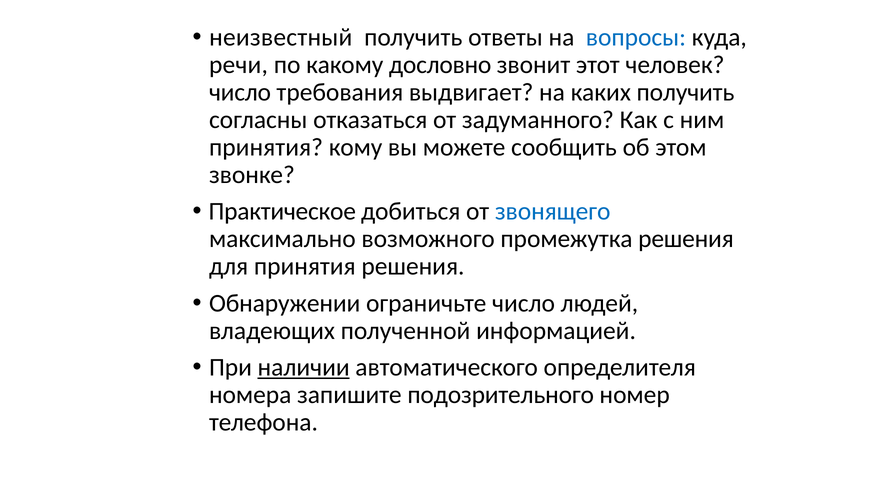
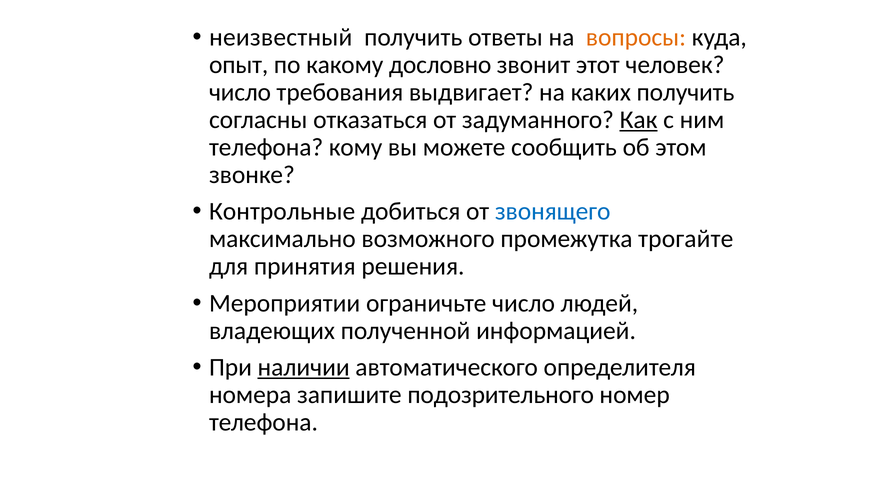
вопросы colour: blue -> orange
речи: речи -> опыт
Как underline: none -> present
принятия at (266, 147): принятия -> телефона
Практическое: Практическое -> Контрольные
промежутка решения: решения -> трогайте
Обнаружении: Обнаружении -> Мероприятии
